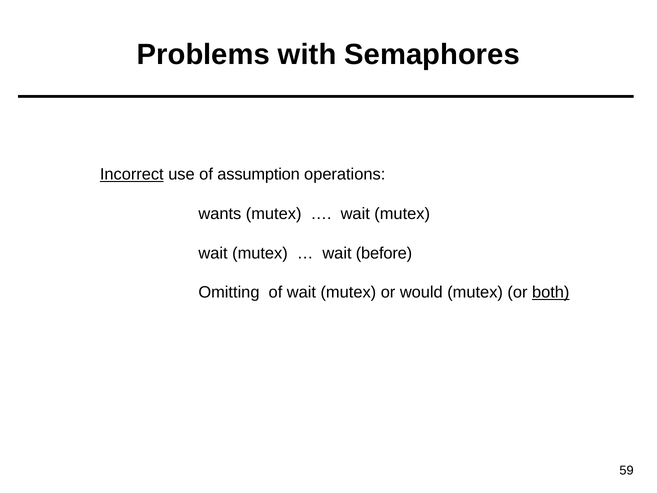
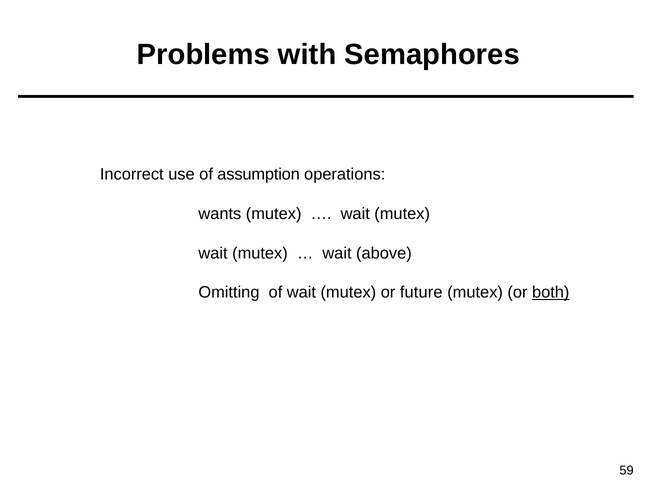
Incorrect underline: present -> none
before: before -> above
would: would -> future
